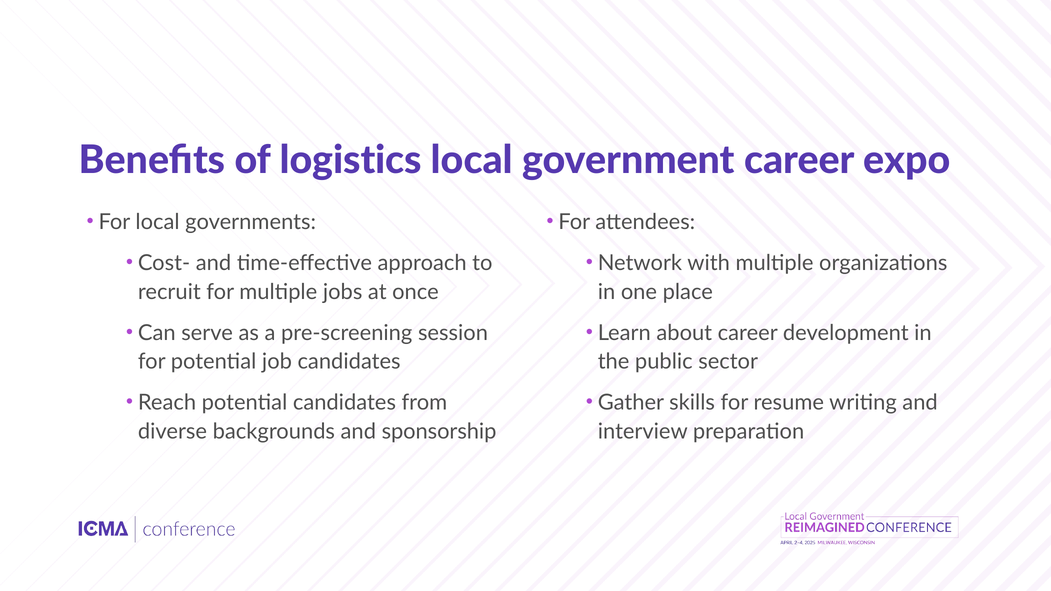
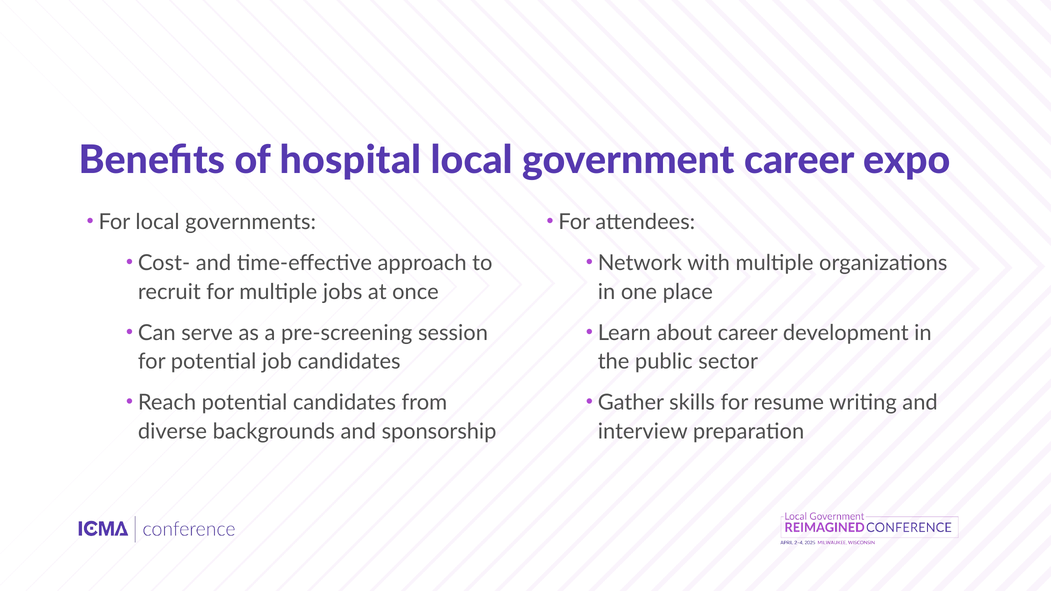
logistics: logistics -> hospital
